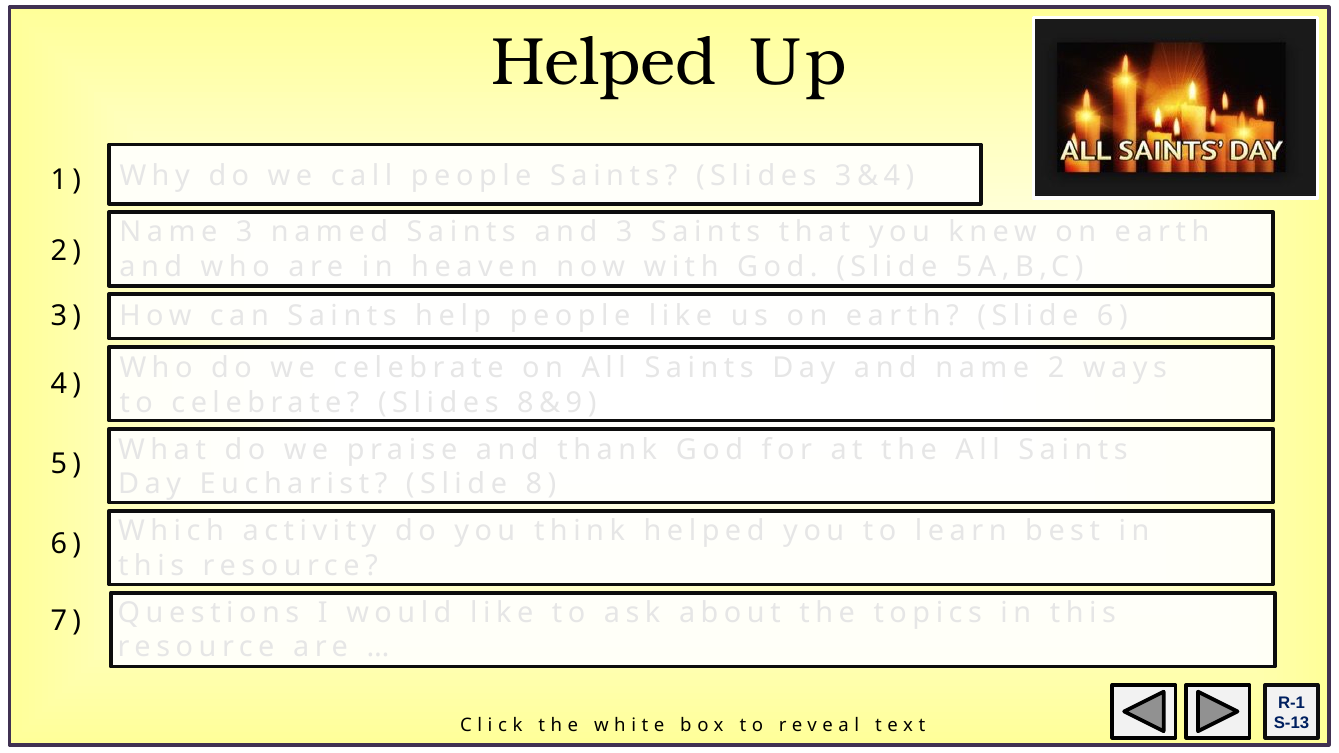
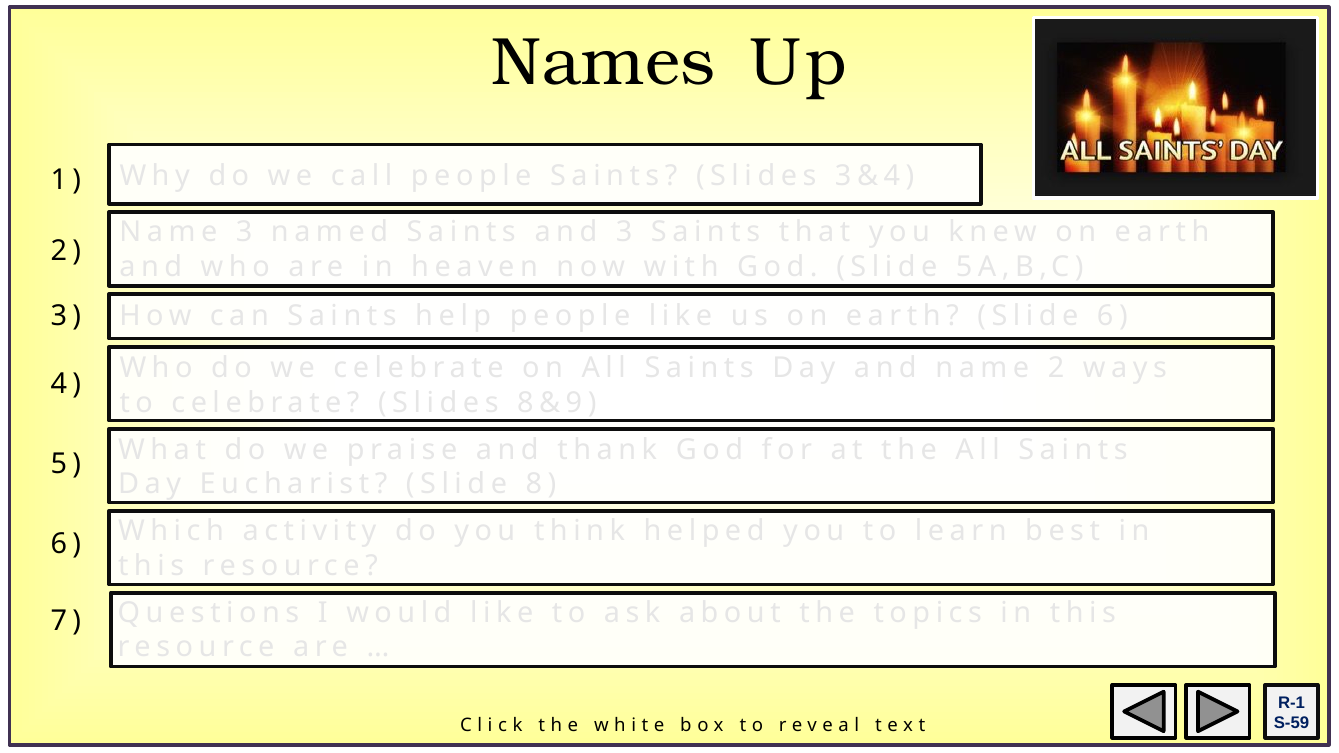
Helped at (604, 62): Helped -> Names
S-13: S-13 -> S-59
